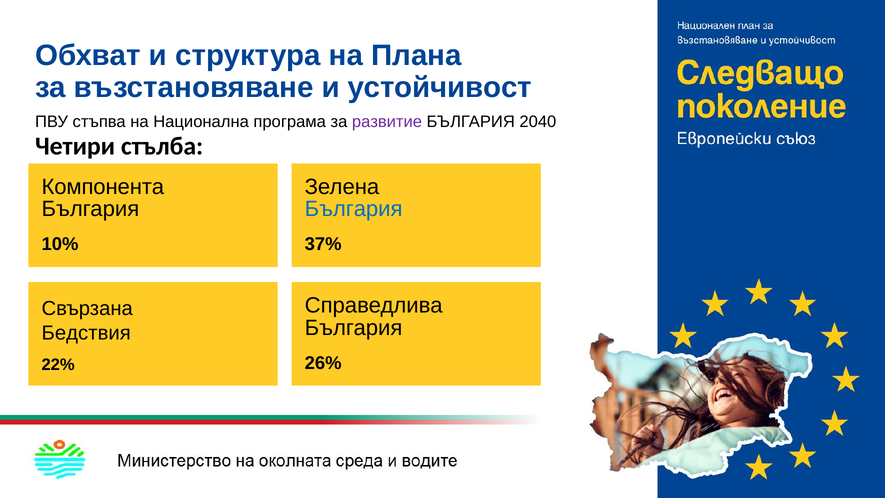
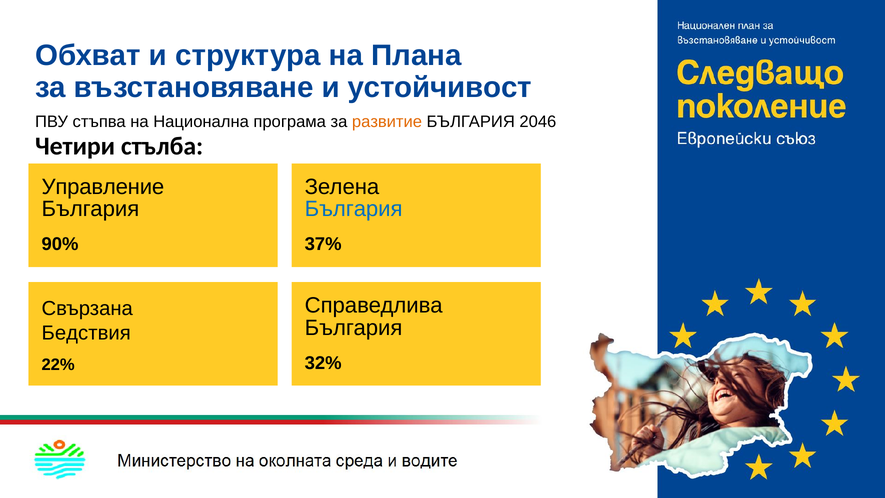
развитие colour: purple -> orange
2040: 2040 -> 2046
Компонента: Компонента -> Управление
10%: 10% -> 90%
26%: 26% -> 32%
